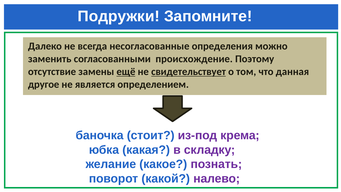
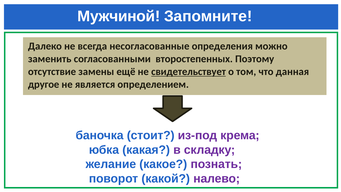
Подружки: Подружки -> Мужчиной
происхождение: происхождение -> второстепенных
ещё underline: present -> none
